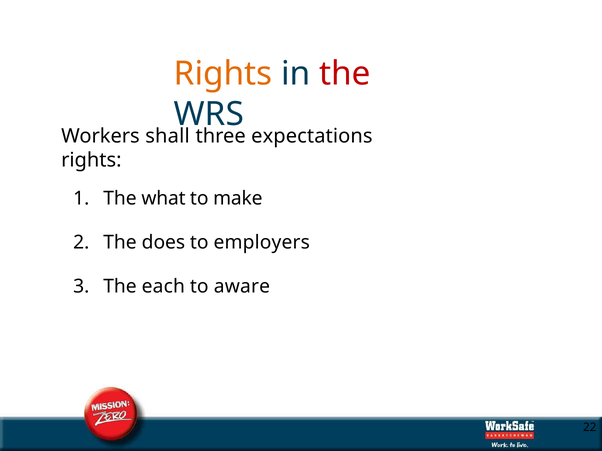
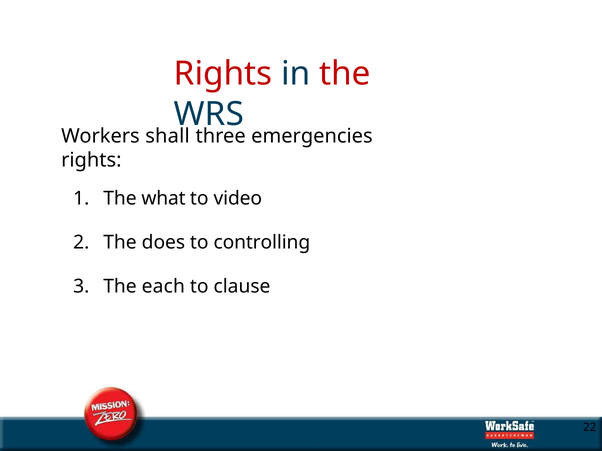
Rights at (223, 74) colour: orange -> red
expectations: expectations -> emergencies
make: make -> video
employers: employers -> controlling
aware: aware -> clause
